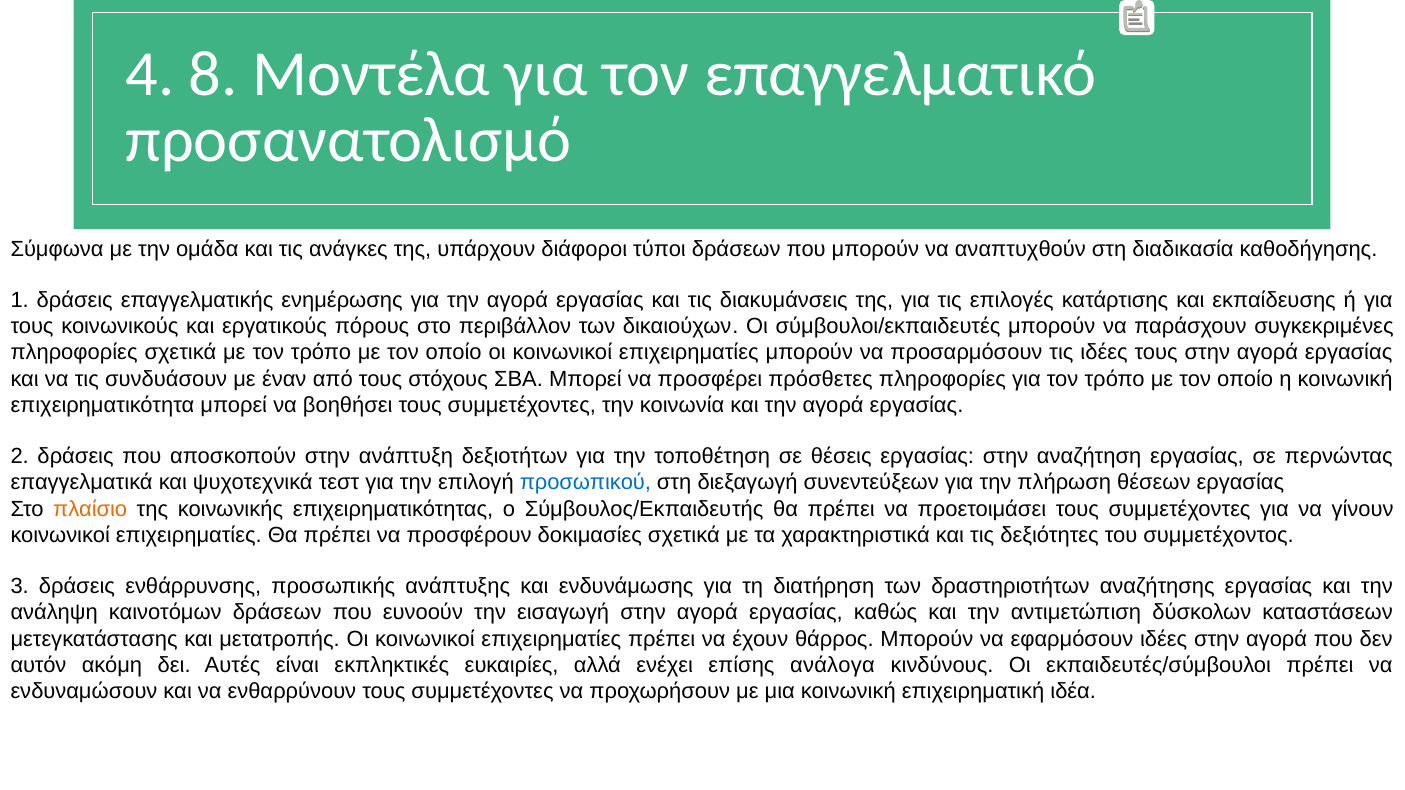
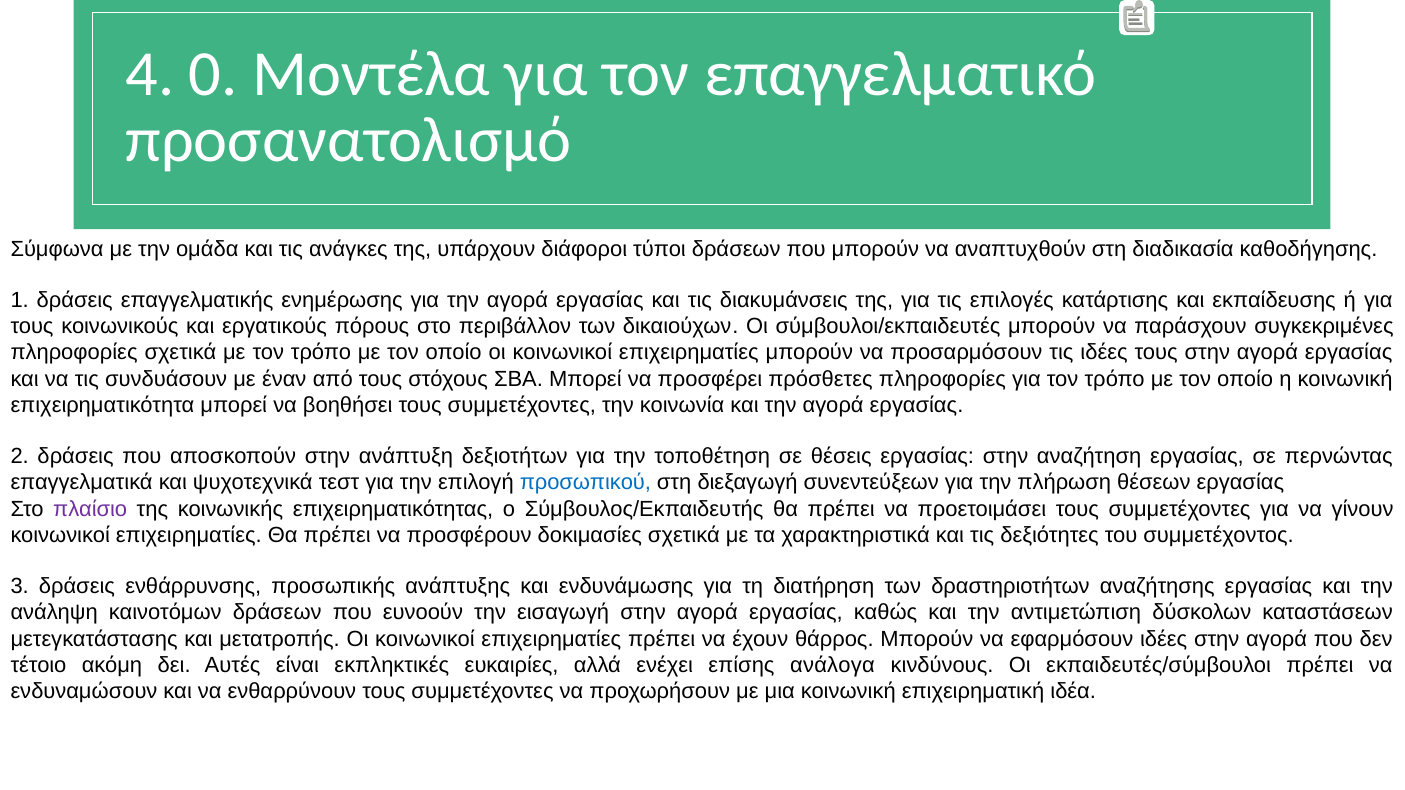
8: 8 -> 0
πλαίσιο colour: orange -> purple
αυτόν: αυτόν -> τέτοιο
